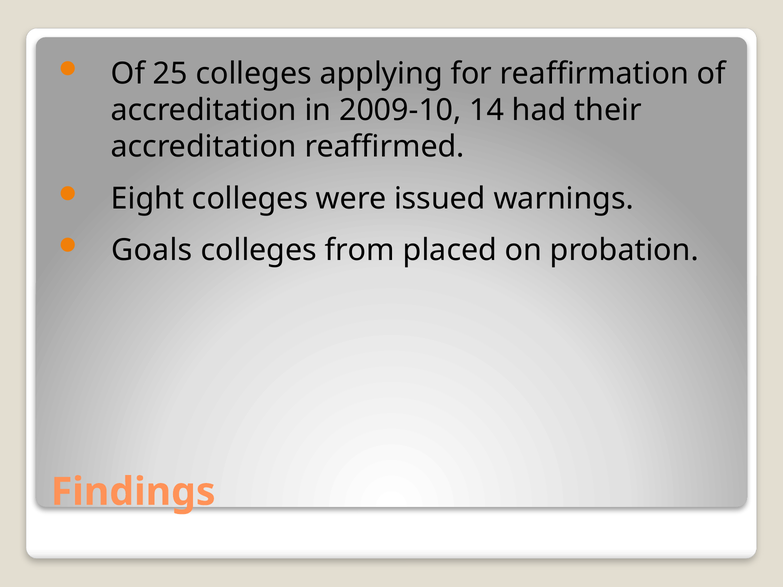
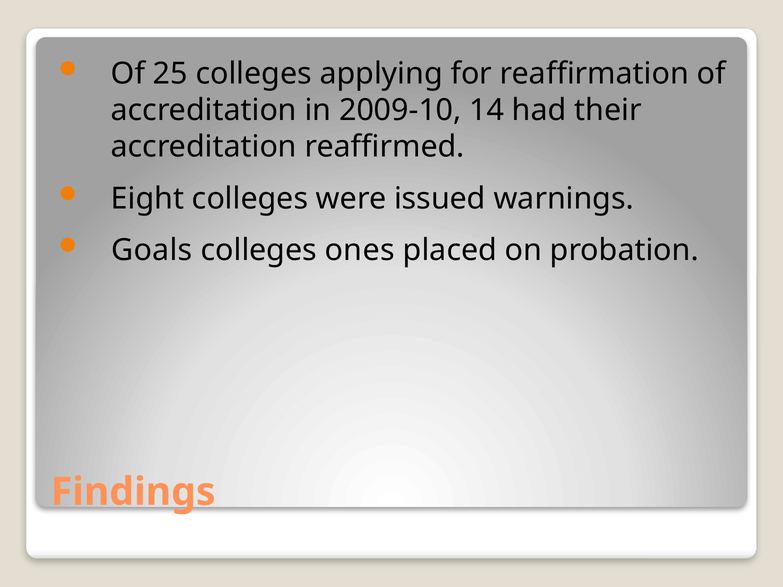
from: from -> ones
